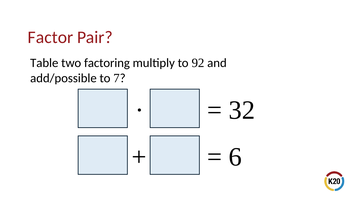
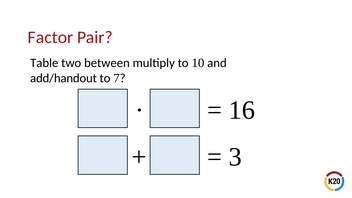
factoring: factoring -> between
92: 92 -> 10
add/possible: add/possible -> add/handout
32: 32 -> 16
6: 6 -> 3
